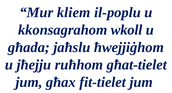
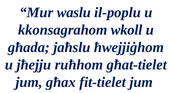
kliem: kliem -> waslu
